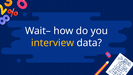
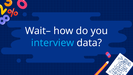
interview colour: yellow -> light blue
